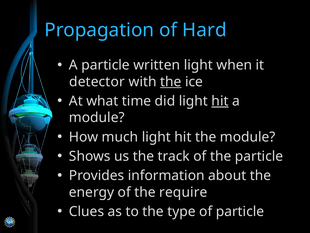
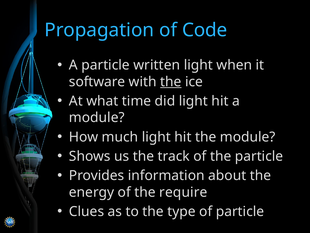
Hard: Hard -> Code
detector: detector -> software
hit at (220, 101) underline: present -> none
